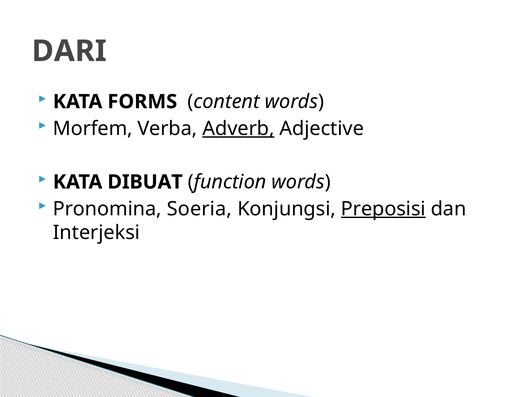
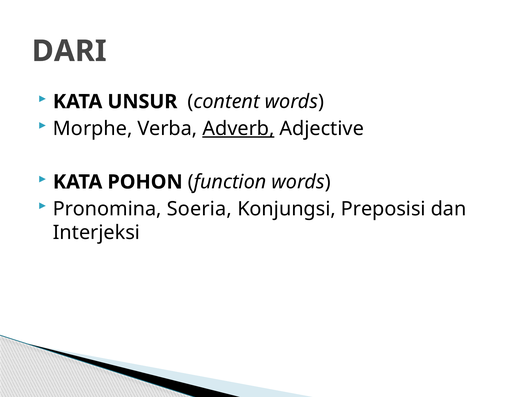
FORMS: FORMS -> UNSUR
Morfem: Morfem -> Morphe
DIBUAT: DIBUAT -> POHON
Preposisi underline: present -> none
